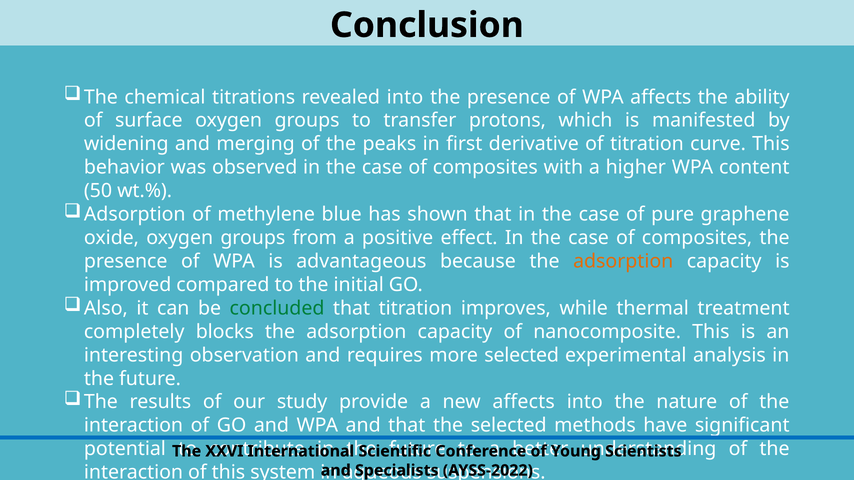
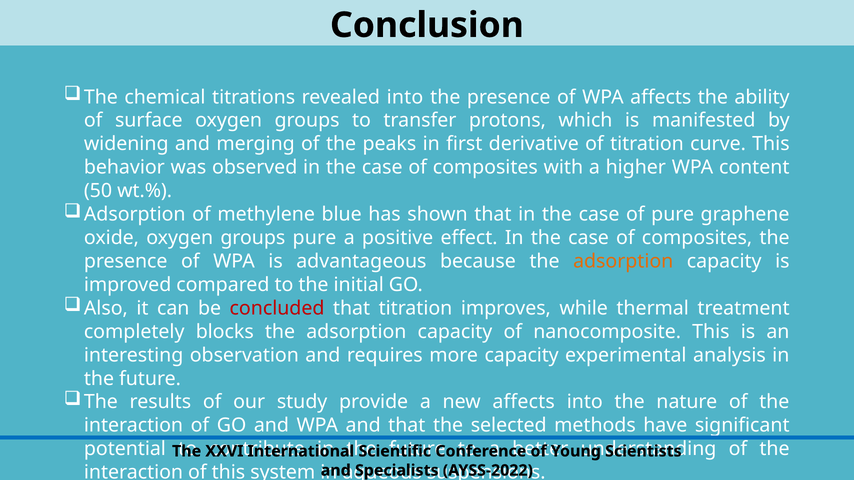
groups from: from -> pure
concluded colour: green -> red
more selected: selected -> capacity
